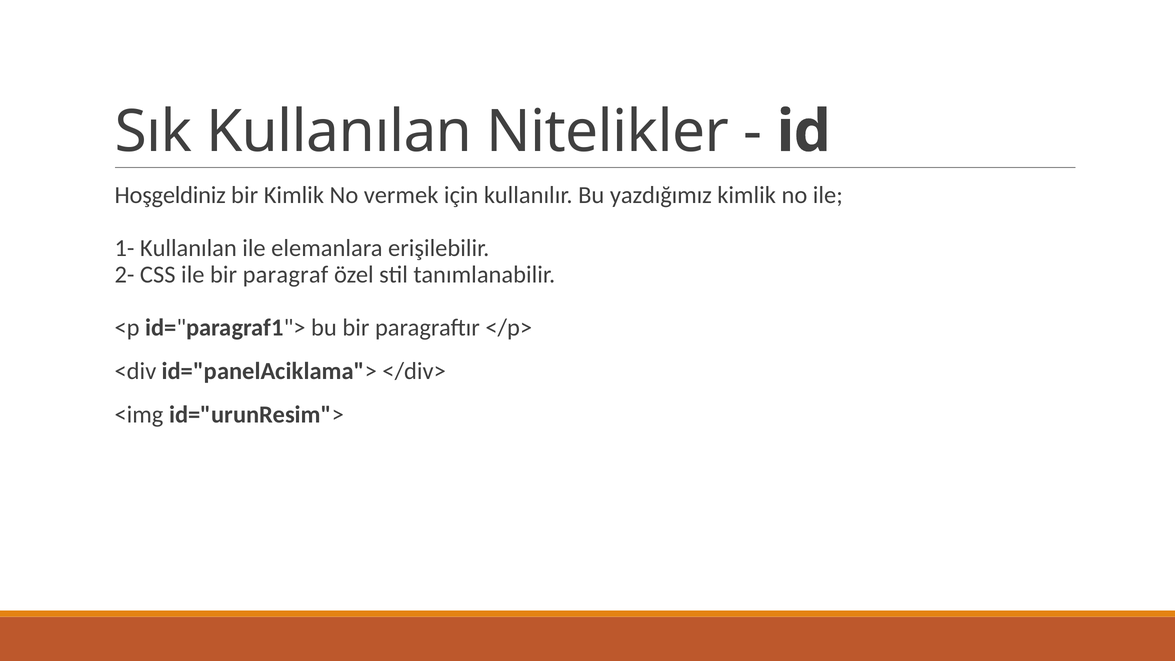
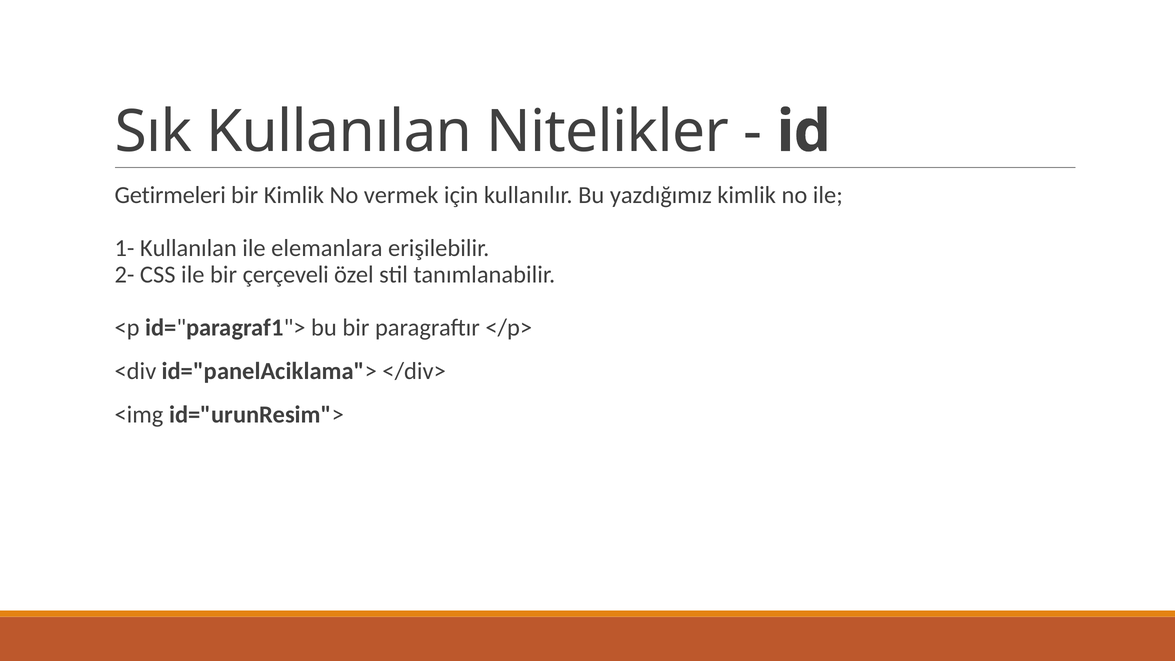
Hoşgeldiniz: Hoşgeldiniz -> Getirmeleri
paragraf: paragraf -> çerçeveli
